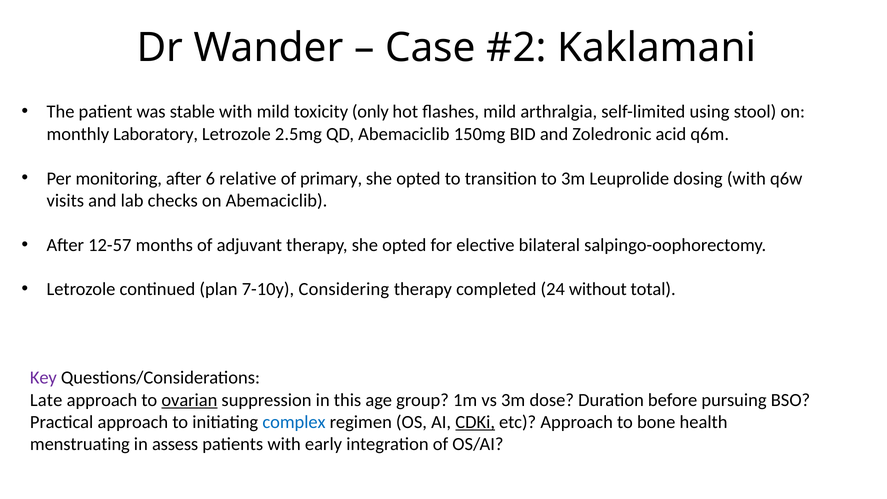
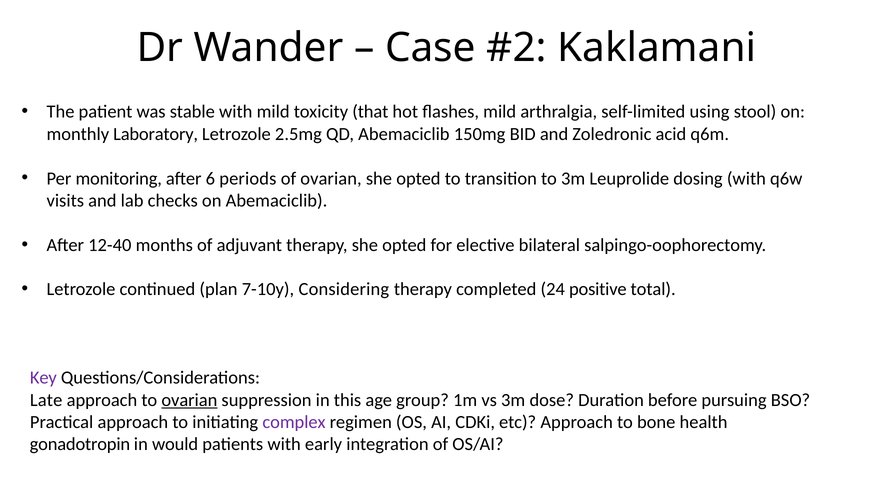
only: only -> that
relative: relative -> periods
of primary: primary -> ovarian
12-57: 12-57 -> 12-40
without: without -> positive
complex colour: blue -> purple
CDKi underline: present -> none
menstruating: menstruating -> gonadotropin
assess: assess -> would
